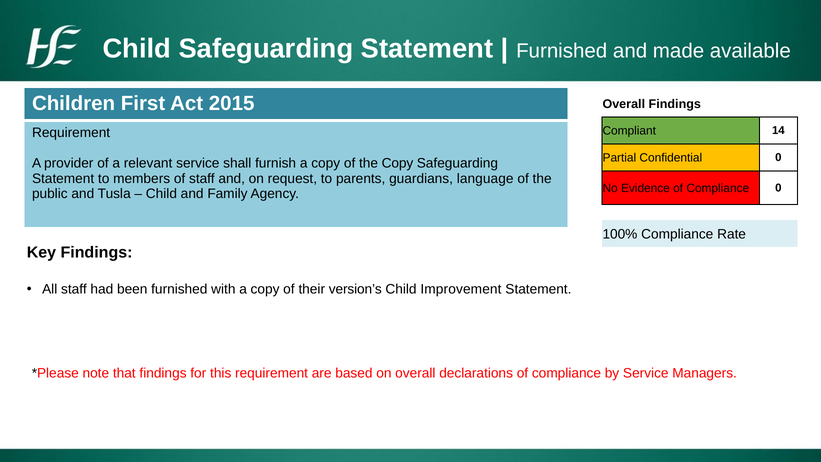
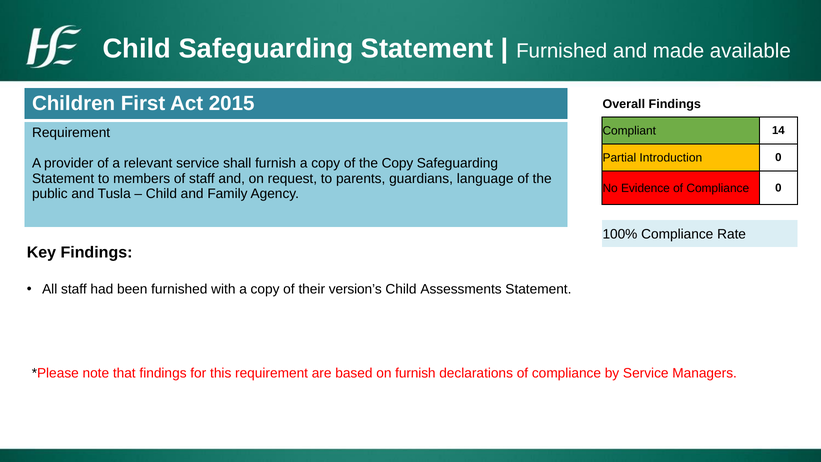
Confidential: Confidential -> Introduction
Improvement: Improvement -> Assessments
on overall: overall -> furnish
